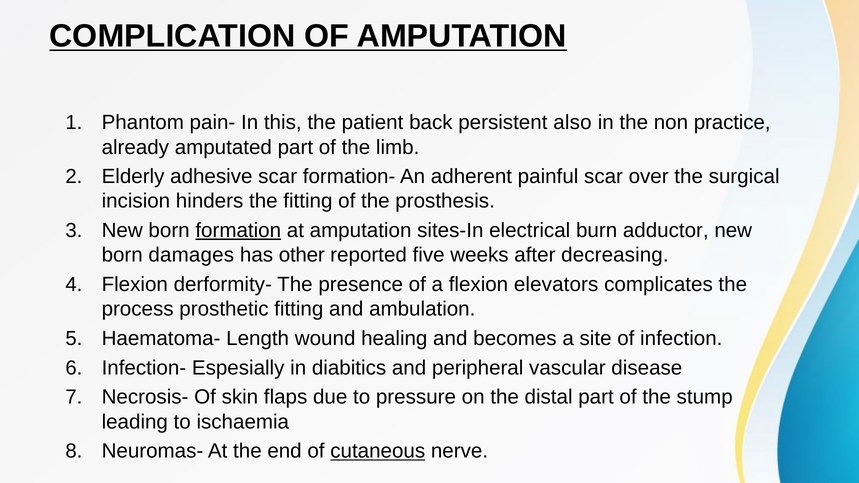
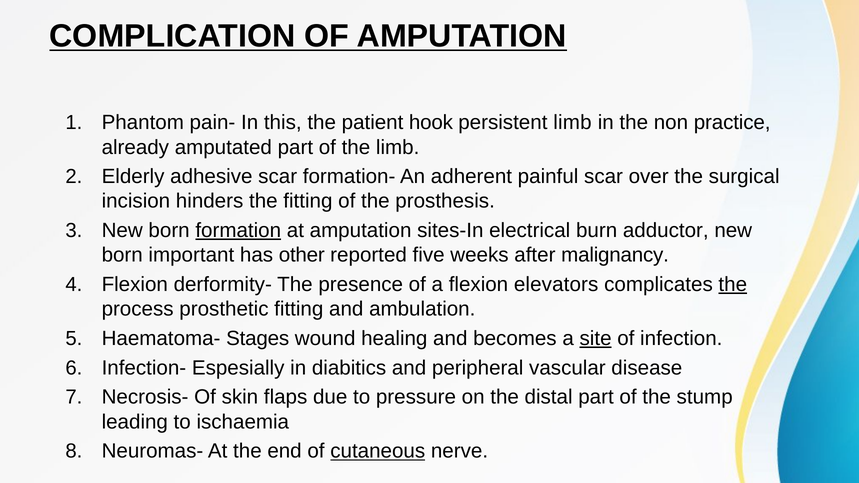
back: back -> hook
persistent also: also -> limb
damages: damages -> important
decreasing: decreasing -> malignancy
the at (733, 285) underline: none -> present
Length: Length -> Stages
site underline: none -> present
